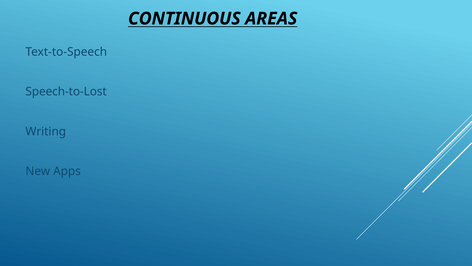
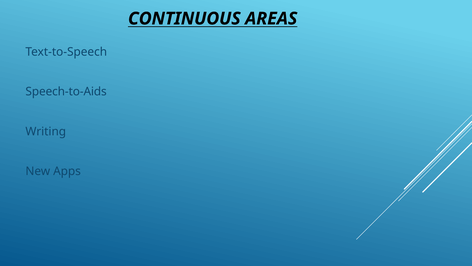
Speech-to-Lost: Speech-to-Lost -> Speech-to-Aids
